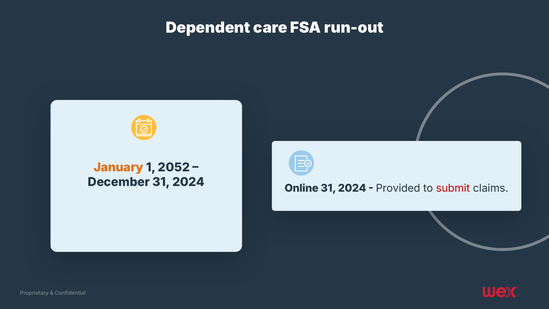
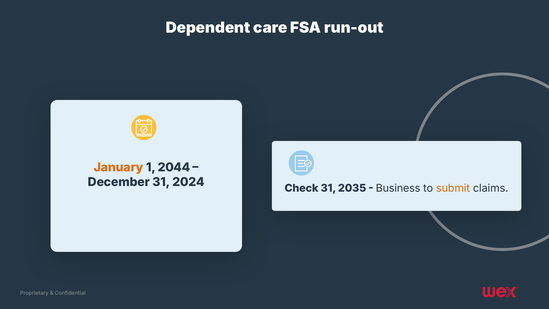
2052: 2052 -> 2044
Online: Online -> Check
2024 at (352, 188): 2024 -> 2035
Provided: Provided -> Business
submit colour: red -> orange
